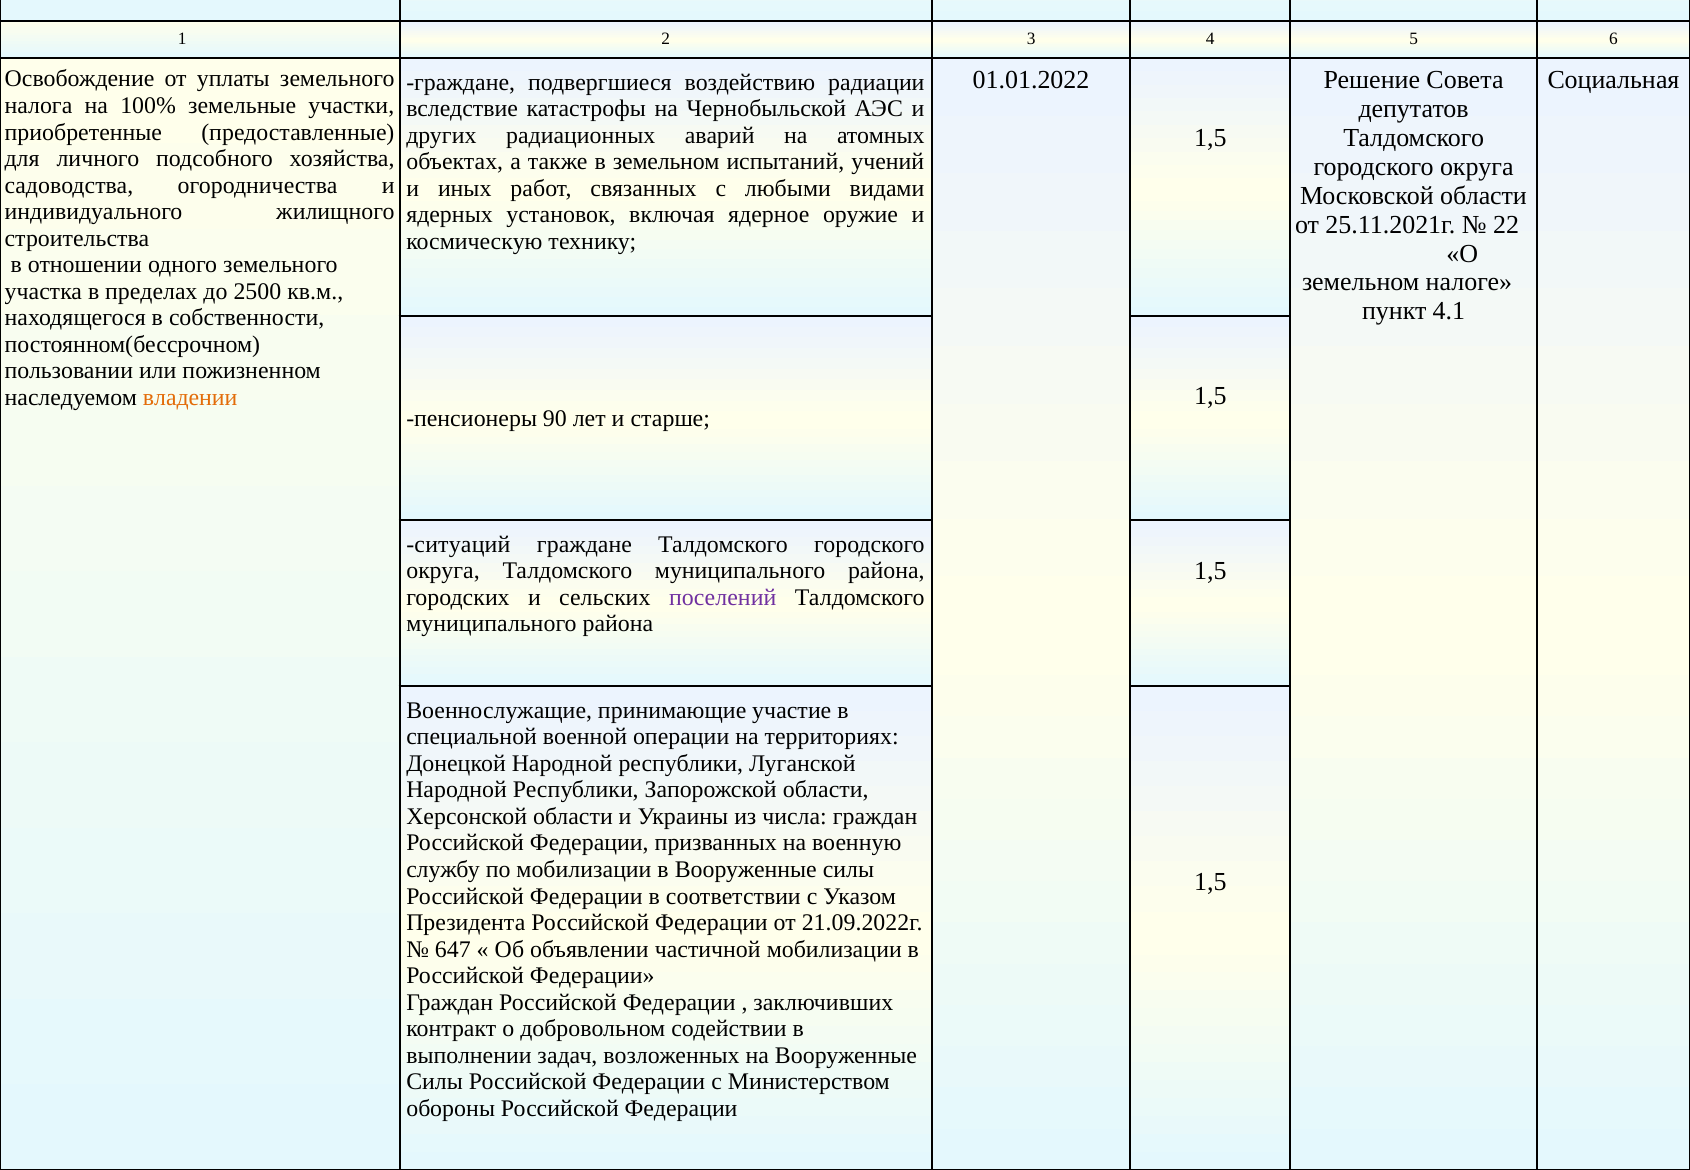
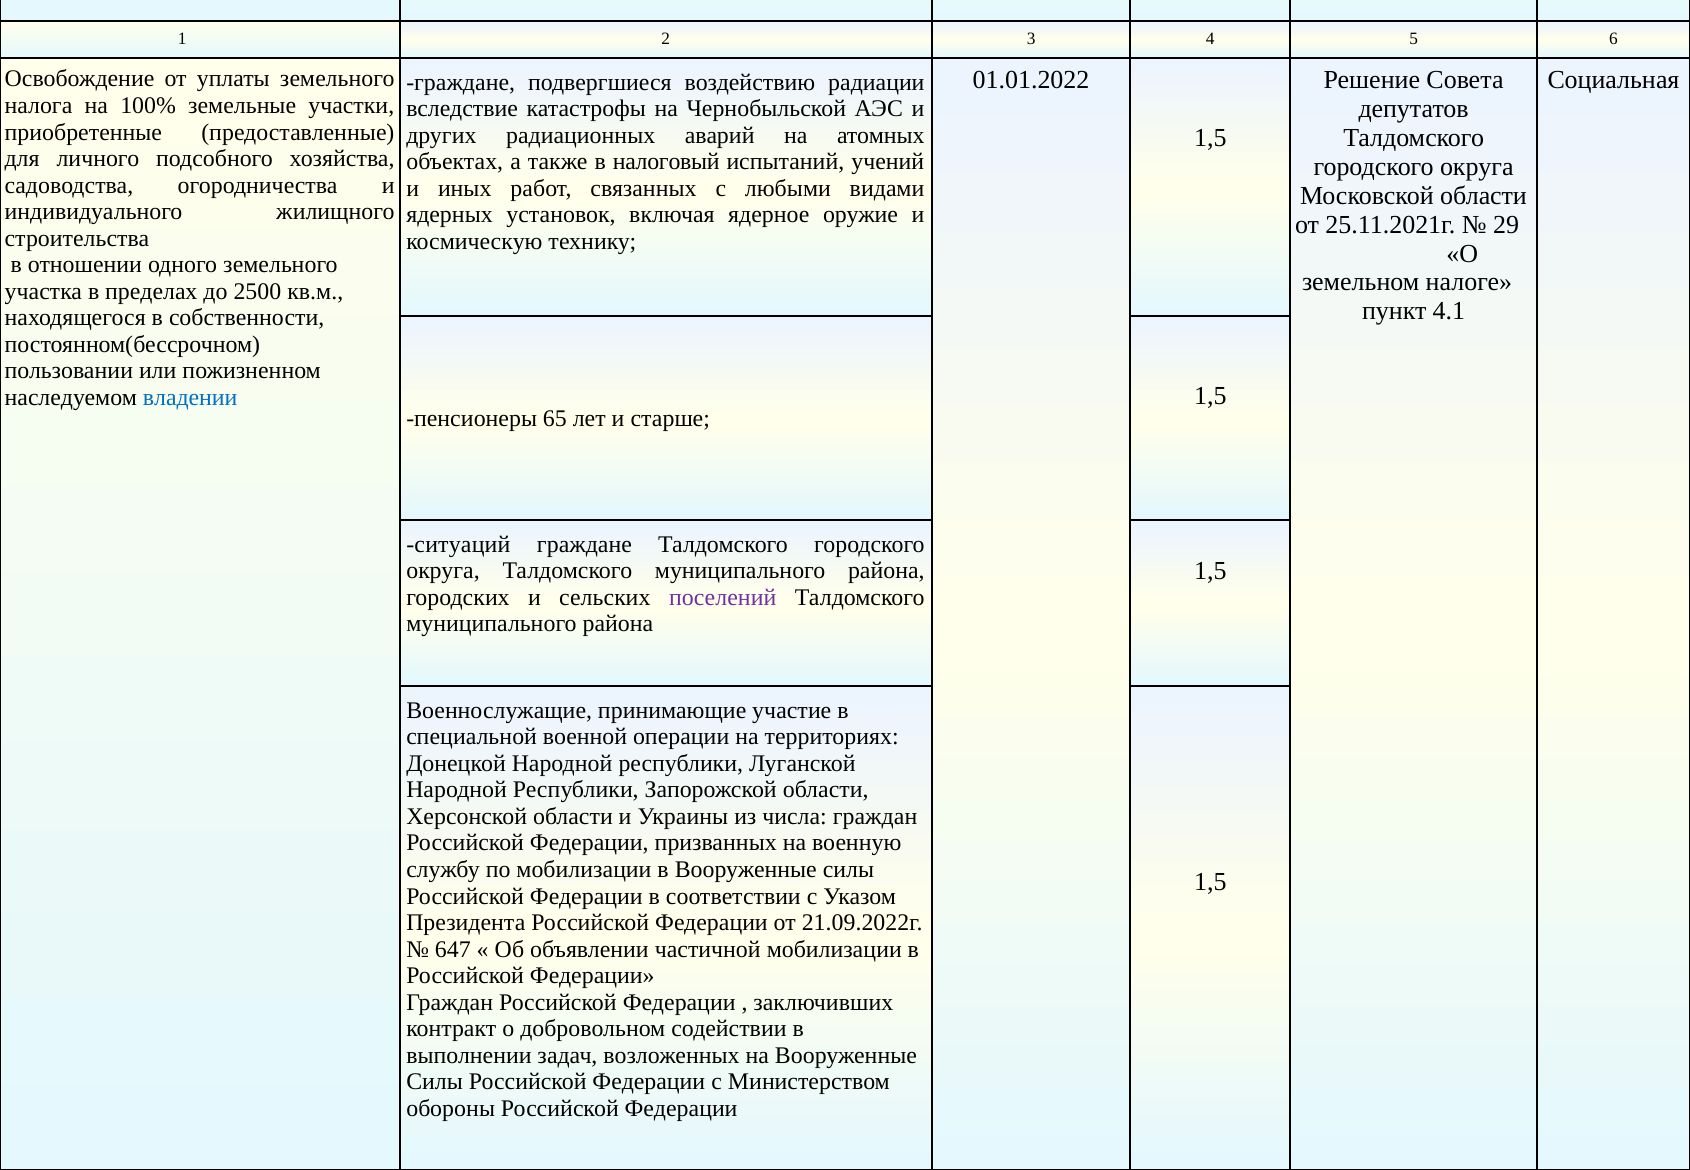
в земельном: земельном -> налоговый
22: 22 -> 29
владении colour: orange -> blue
90: 90 -> 65
